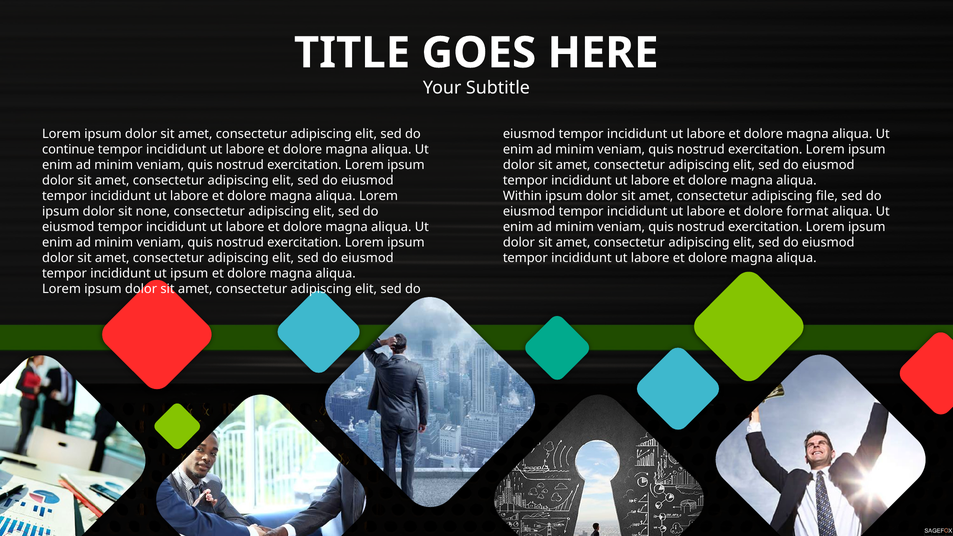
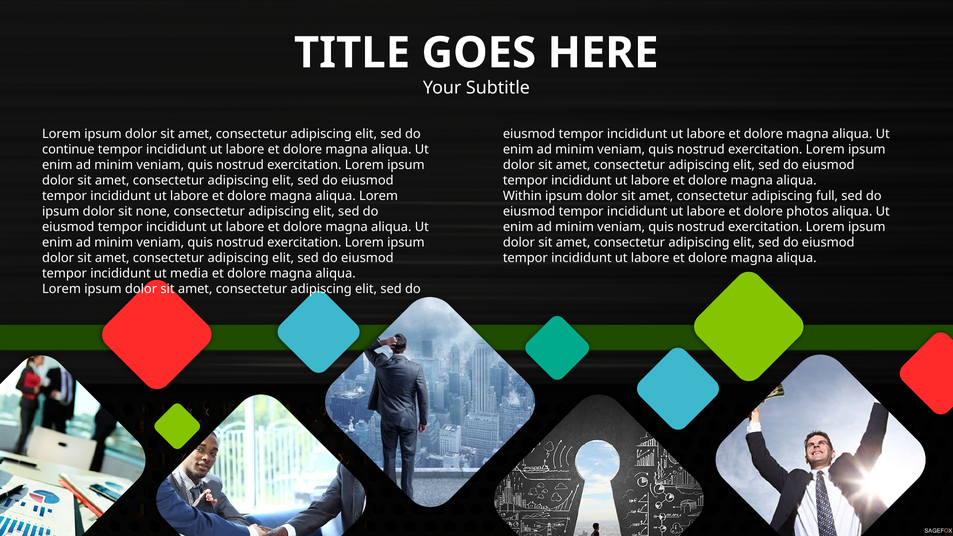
file: file -> full
format: format -> photos
ut ipsum: ipsum -> media
